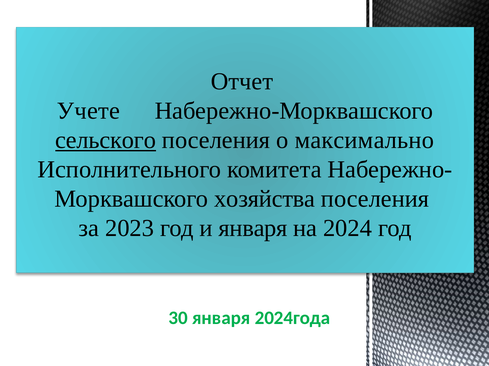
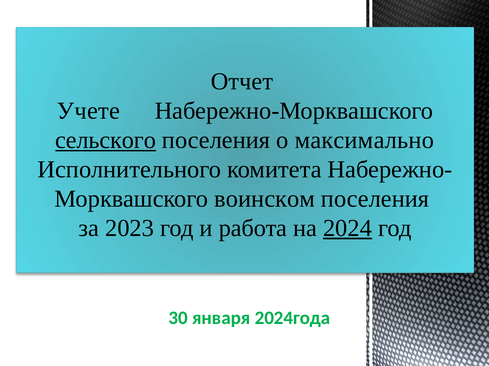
хозяйства: хозяйства -> воинском
и января: января -> работа
2024 underline: none -> present
